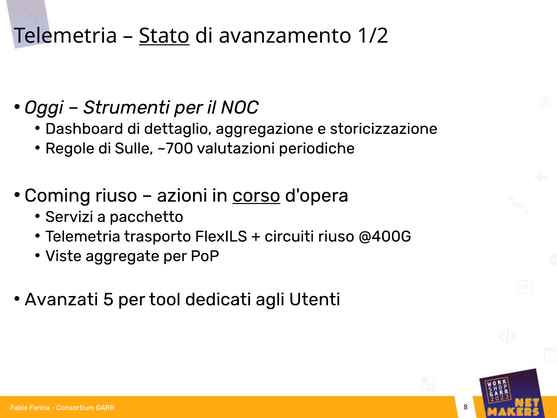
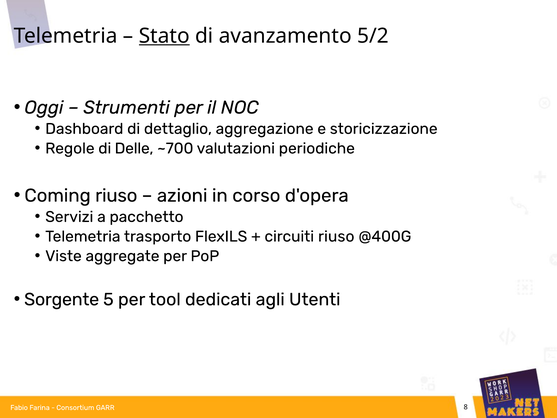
1/2: 1/2 -> 5/2
Sulle: Sulle -> Delle
corso underline: present -> none
Avanzati: Avanzati -> Sorgente
